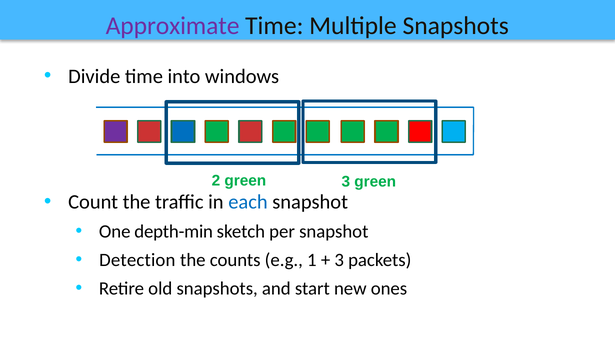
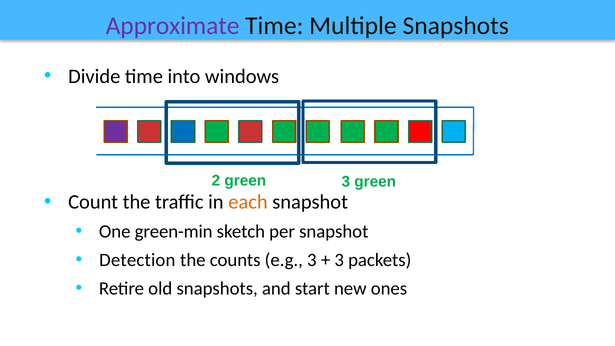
each colour: blue -> orange
depth-min: depth-min -> green-min
e.g 1: 1 -> 3
